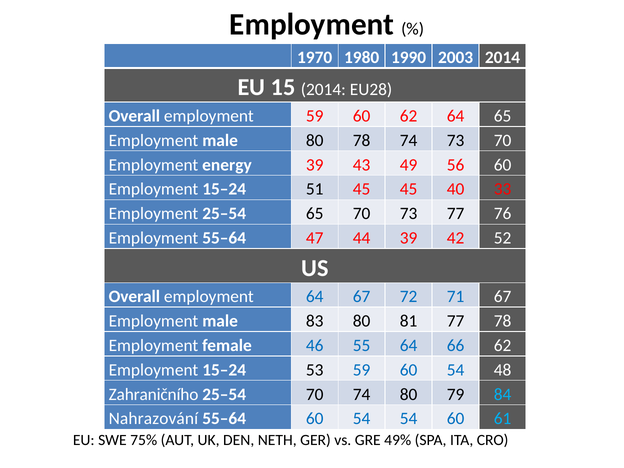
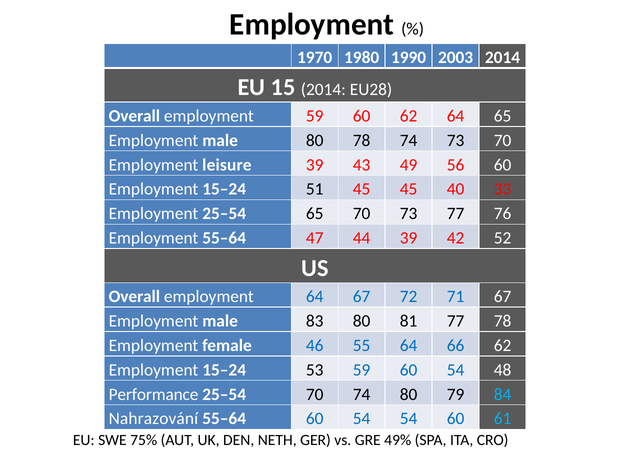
energy: energy -> leisure
Zahraničního: Zahraničního -> Performance
